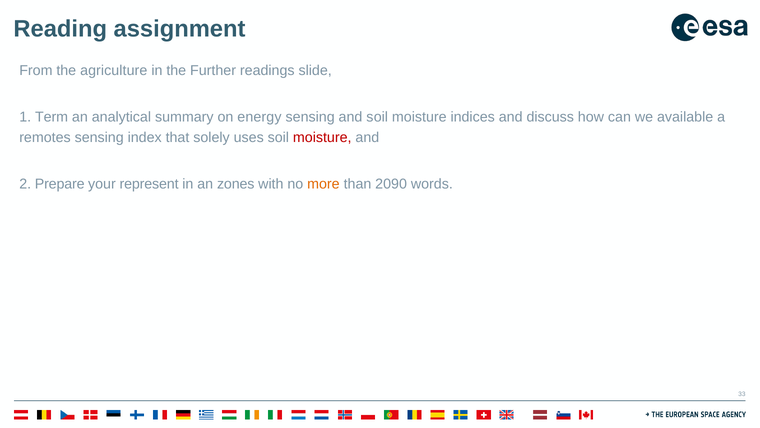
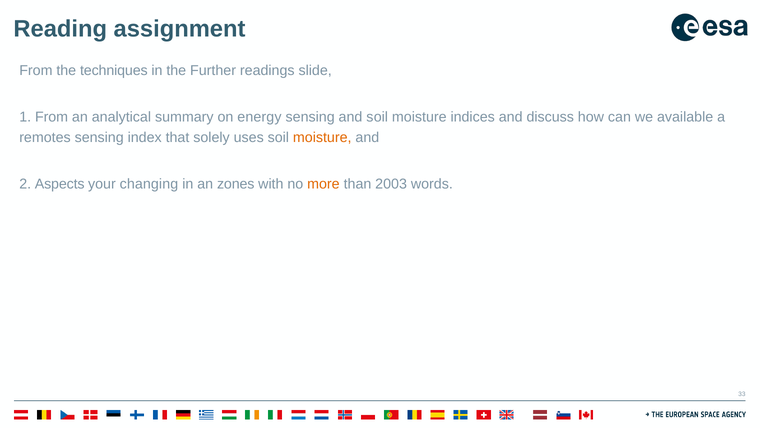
agriculture: agriculture -> techniques
1 Term: Term -> From
moisture at (322, 137) colour: red -> orange
Prepare: Prepare -> Aspects
represent: represent -> changing
2090: 2090 -> 2003
